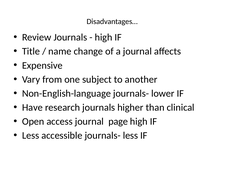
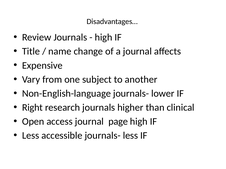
Have: Have -> Right
